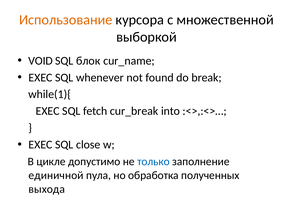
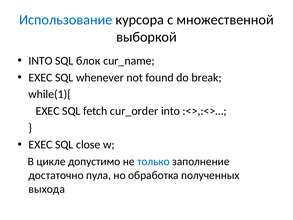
Использование colour: orange -> blue
VOID at (41, 61): VOID -> INTO
cur_break: cur_break -> cur_order
единичной: единичной -> достаточно
